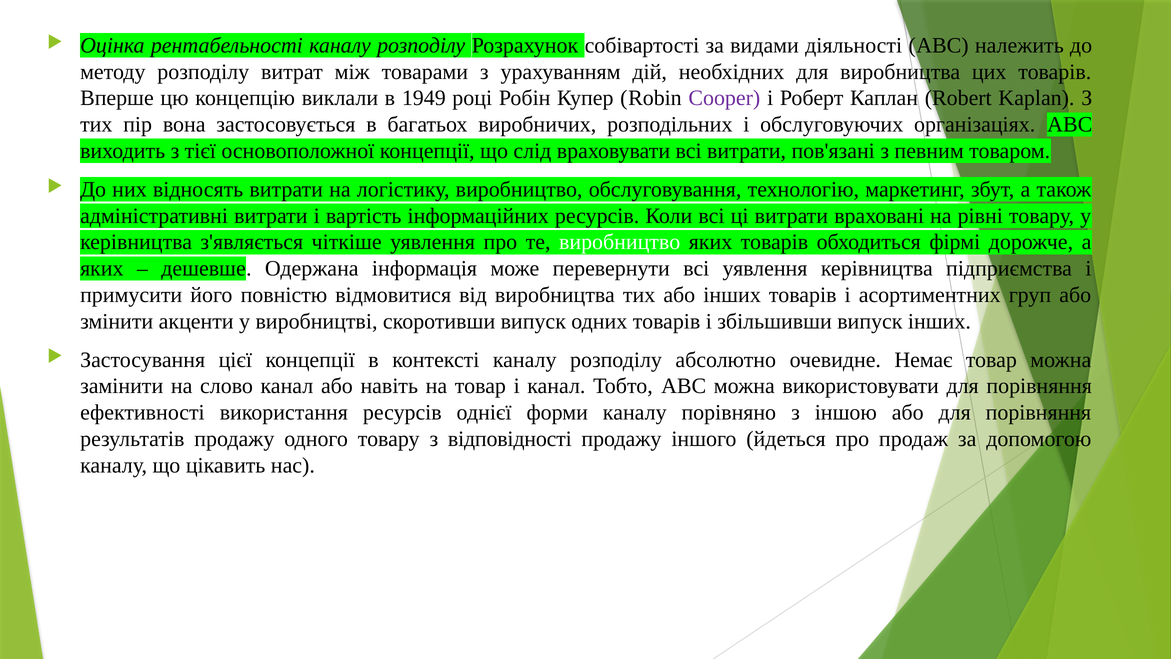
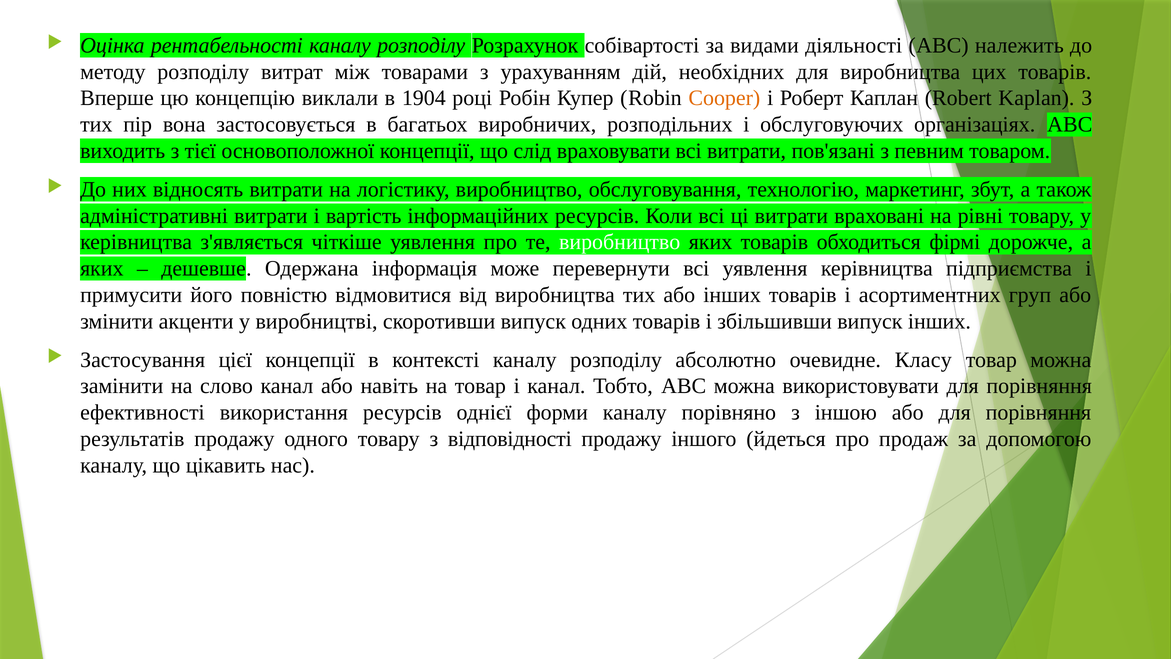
1949: 1949 -> 1904
Cooper colour: purple -> orange
Немає: Немає -> Класу
